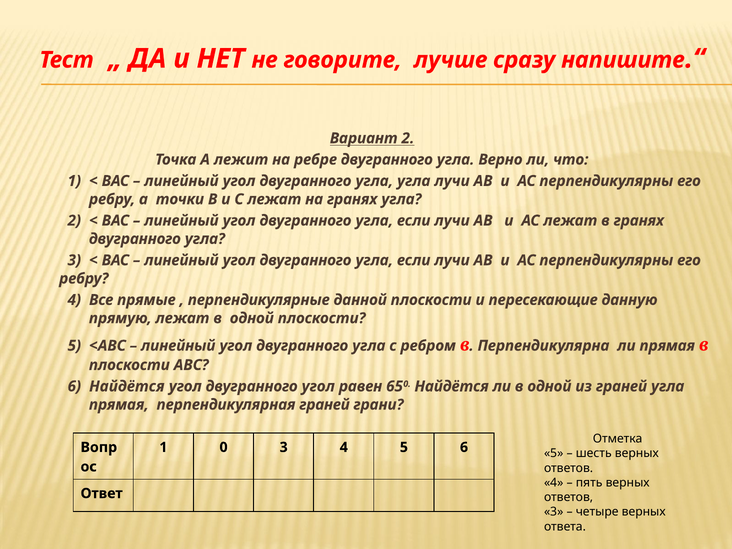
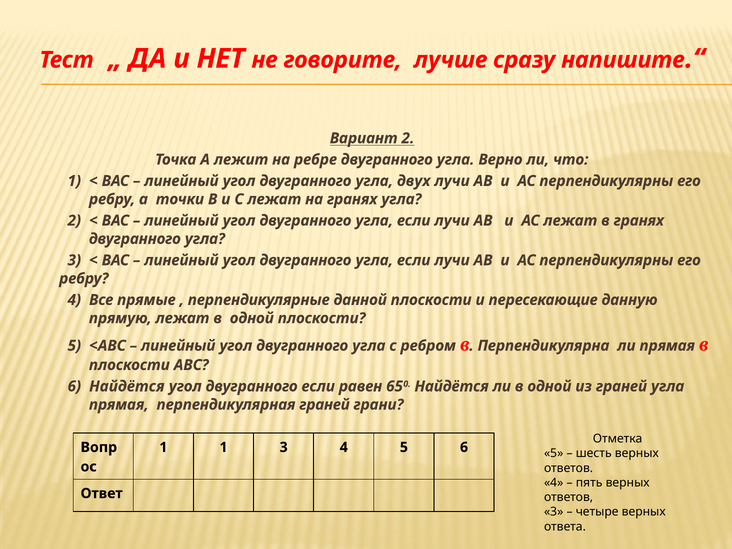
угла угла: угла -> двух
двугранного угол: угол -> если
1 0: 0 -> 1
